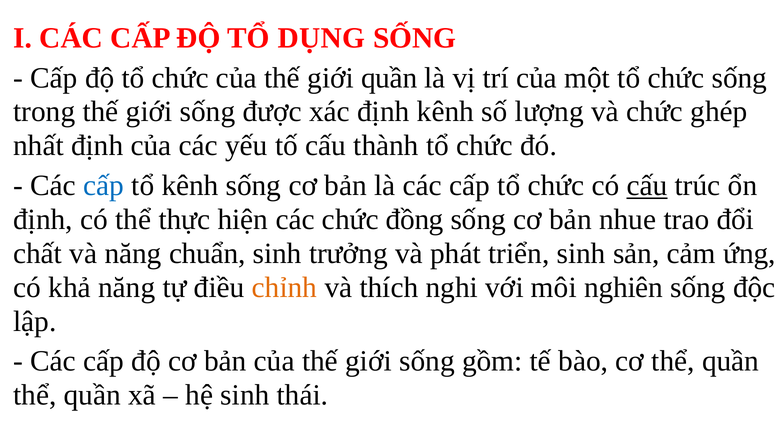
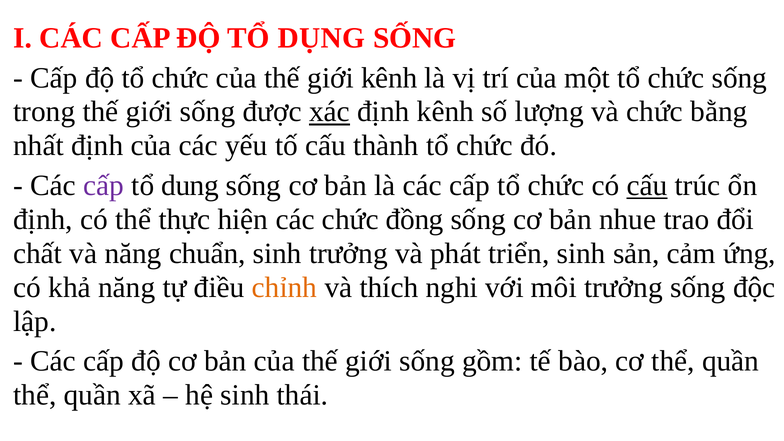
giới quần: quần -> kênh
xác underline: none -> present
ghép: ghép -> bằng
cấp at (104, 186) colour: blue -> purple
tổ kênh: kênh -> dung
môi nghiên: nghiên -> trưởng
